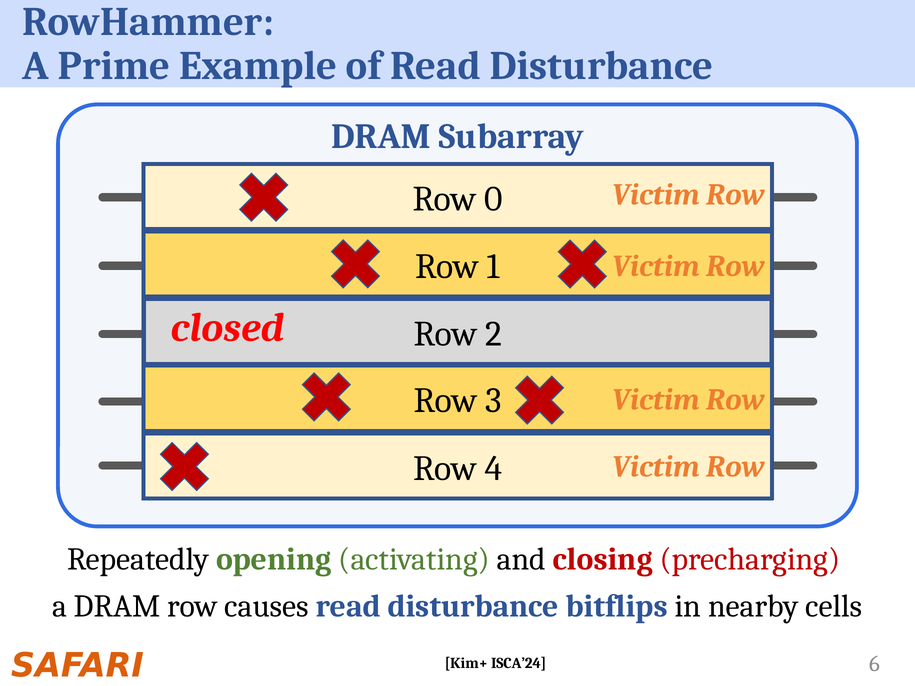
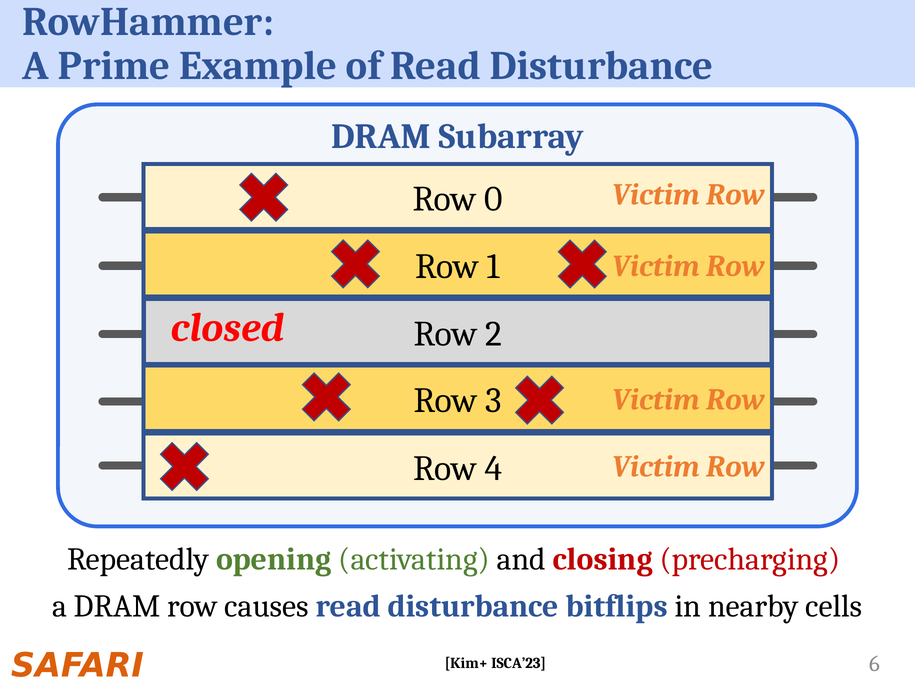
ISCA’24: ISCA’24 -> ISCA’23
